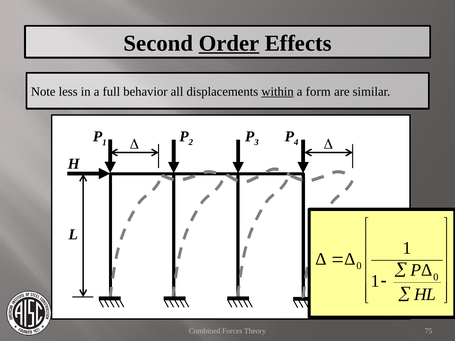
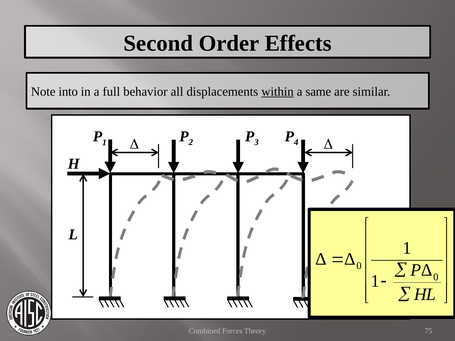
Order underline: present -> none
less: less -> into
form: form -> same
